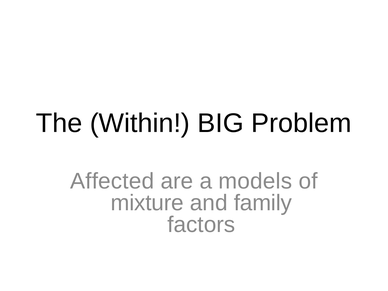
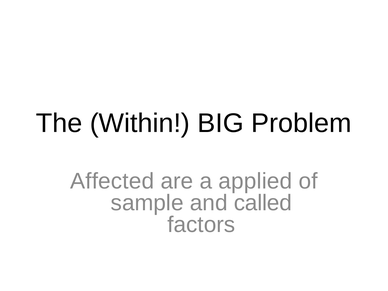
models: models -> applied
mixture: mixture -> sample
family: family -> called
